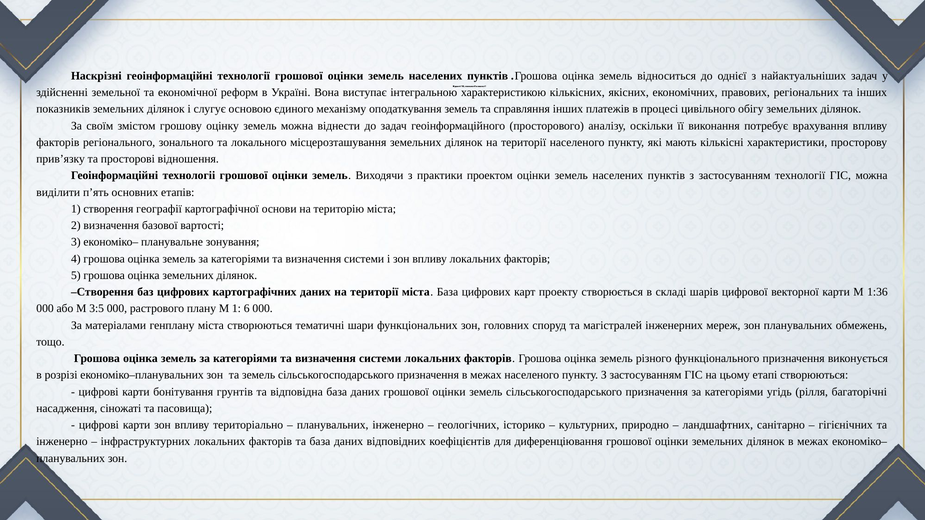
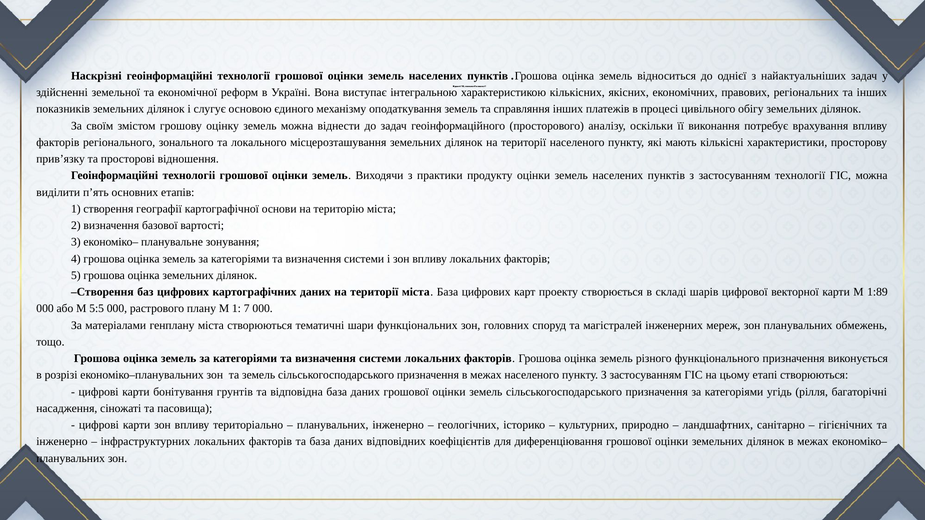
проектом: проектом -> продукту
1:36: 1:36 -> 1:89
3:5: 3:5 -> 5:5
6: 6 -> 7
